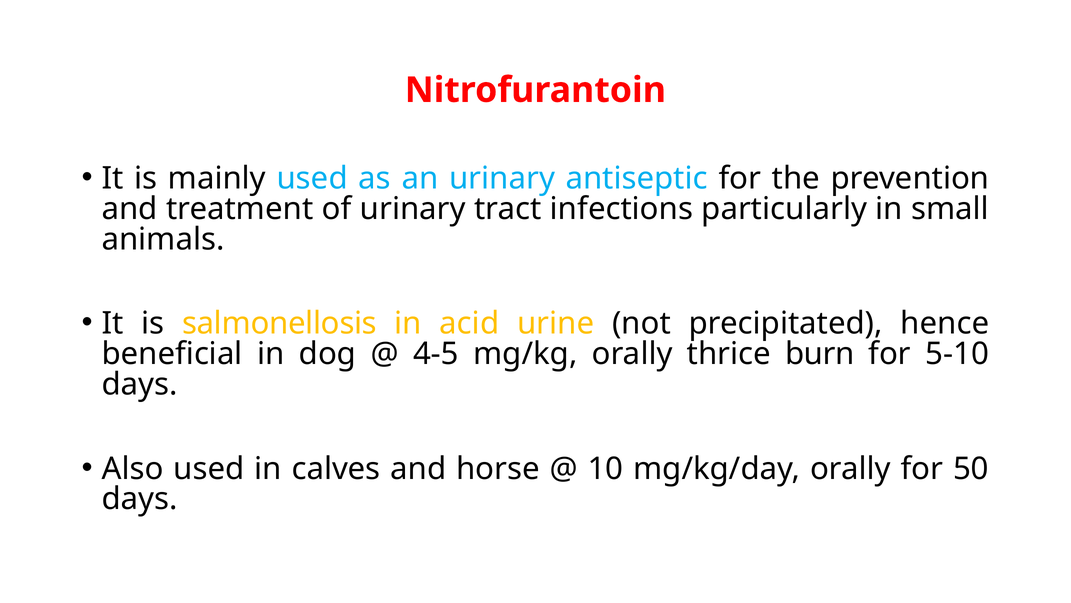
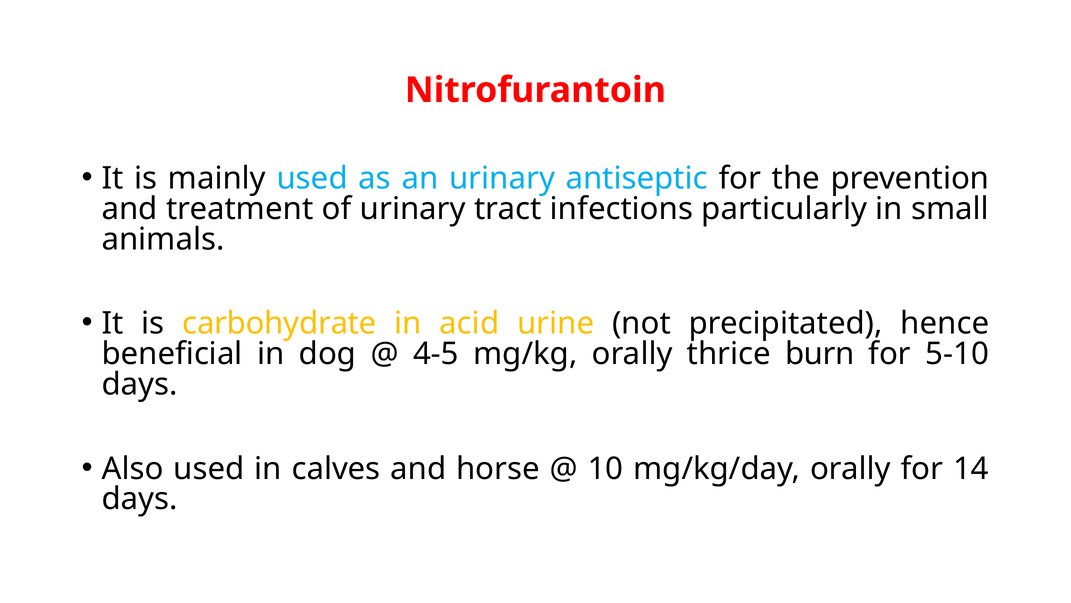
salmonellosis: salmonellosis -> carbohydrate
50: 50 -> 14
